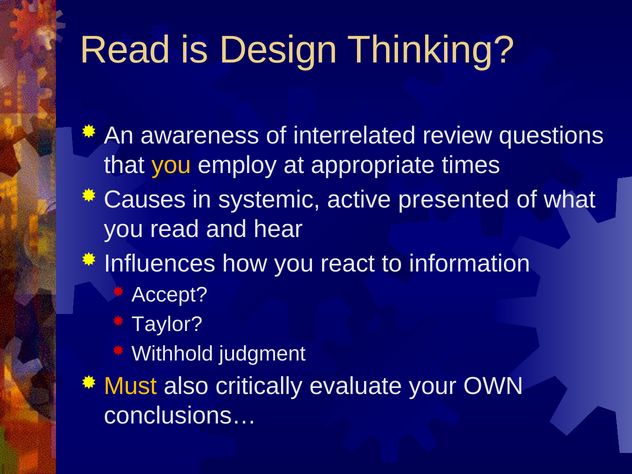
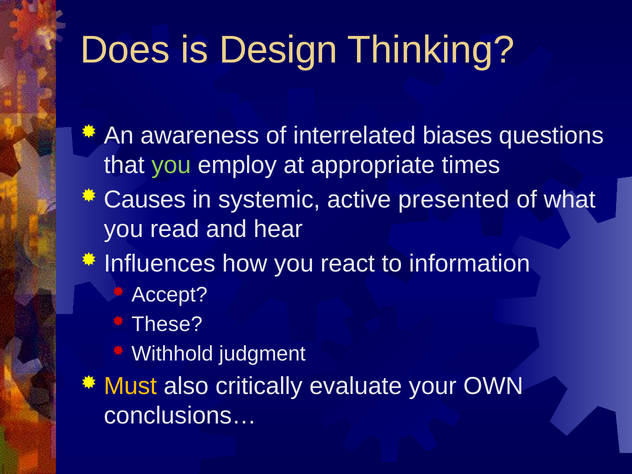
Read at (125, 50): Read -> Does
review: review -> biases
you at (171, 165) colour: yellow -> light green
Taylor: Taylor -> These
